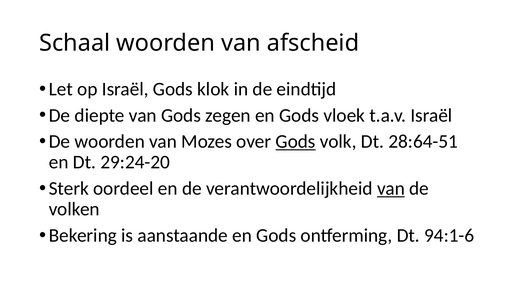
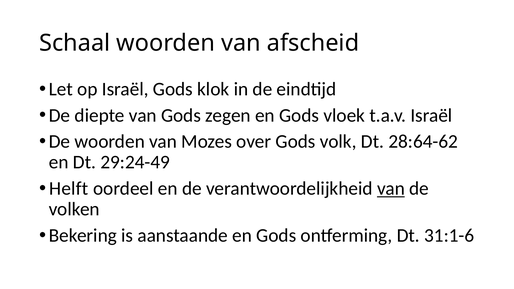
Gods at (296, 142) underline: present -> none
28:64-51: 28:64-51 -> 28:64-62
29:24-20: 29:24-20 -> 29:24-49
Sterk: Sterk -> Helft
94:1-6: 94:1-6 -> 31:1-6
